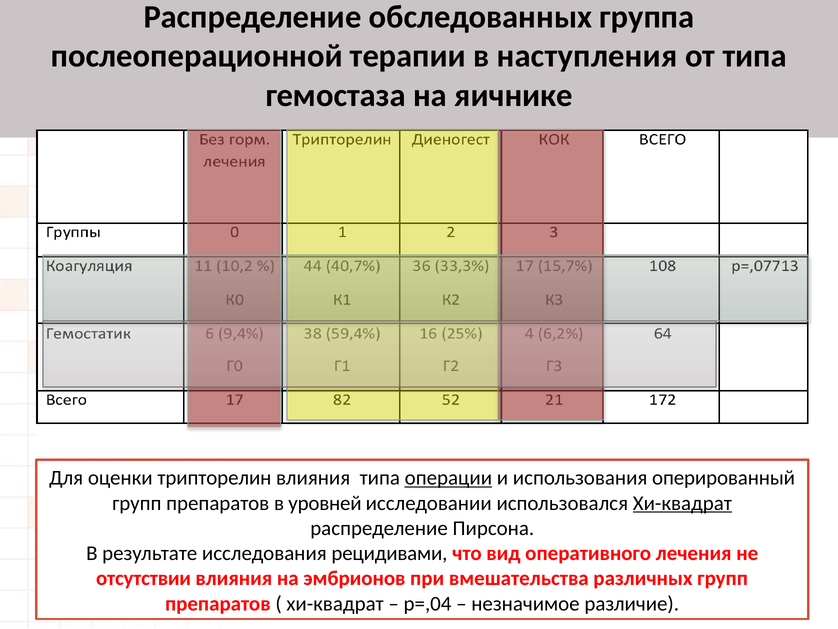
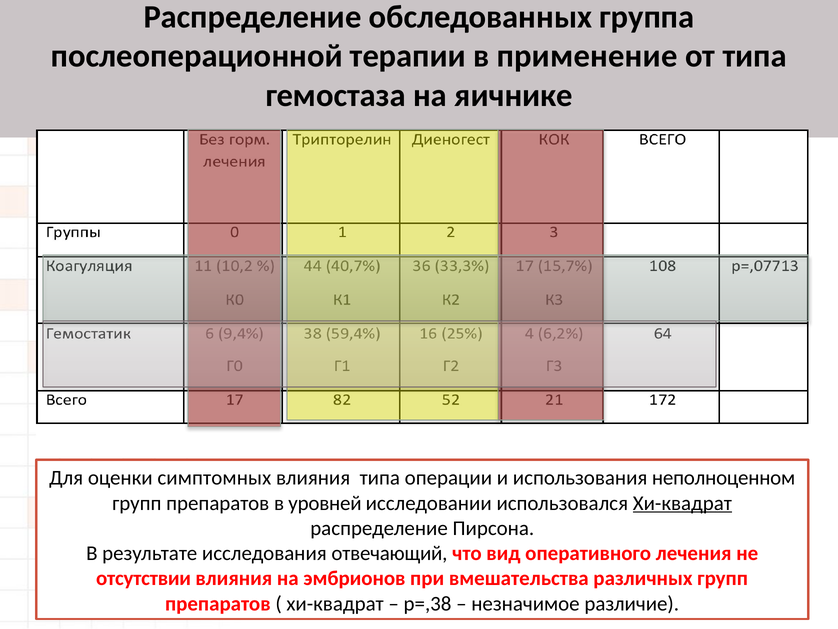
наступления: наступления -> применение
трипторелин: трипторелин -> симптомных
операции underline: present -> none
оперированный: оперированный -> неполноценном
рецидивами: рецидивами -> отвечающий
р=,04: р=,04 -> р=,38
